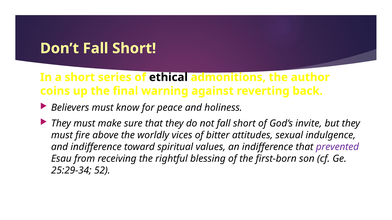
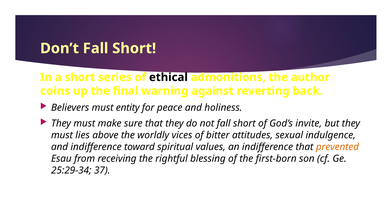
know: know -> entity
fire: fire -> lies
prevented colour: purple -> orange
52: 52 -> 37
